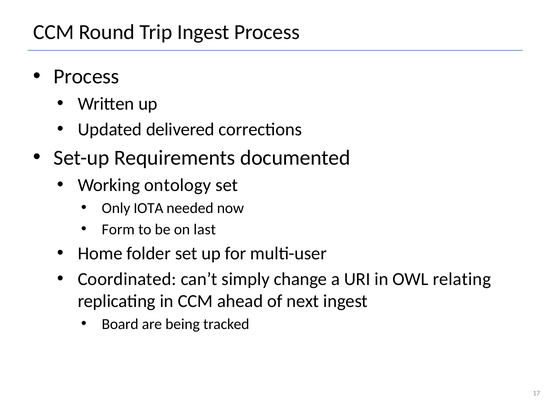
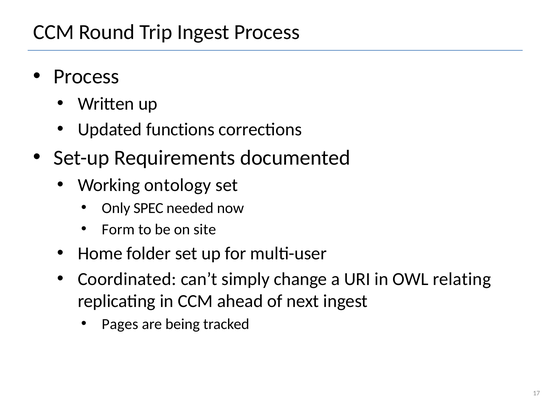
delivered: delivered -> functions
IOTA: IOTA -> SPEC
last: last -> site
Board: Board -> Pages
